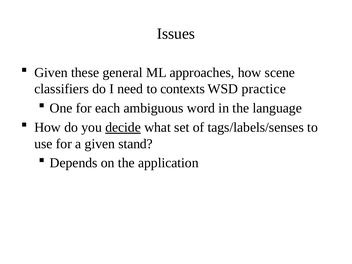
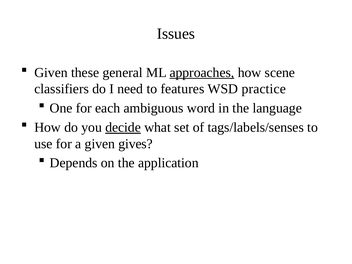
approaches underline: none -> present
contexts: contexts -> features
stand: stand -> gives
